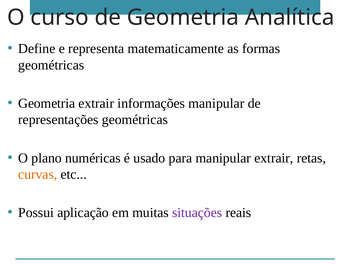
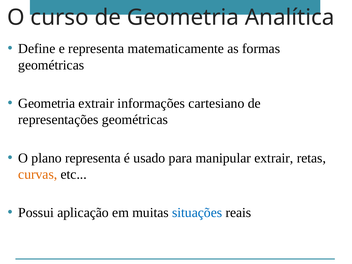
informações manipular: manipular -> cartesiano
plano numéricas: numéricas -> representa
situações colour: purple -> blue
